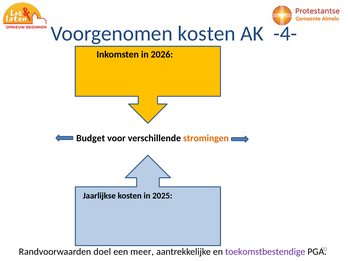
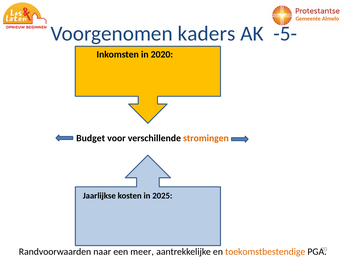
Voorgenomen kosten: kosten -> kaders
-4-: -4- -> -5-
2026: 2026 -> 2020
doel: doel -> naar
toekomstbestendige colour: purple -> orange
